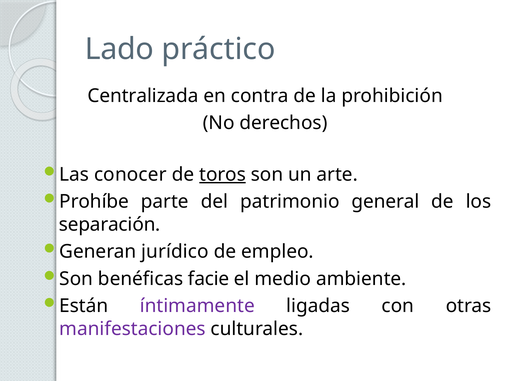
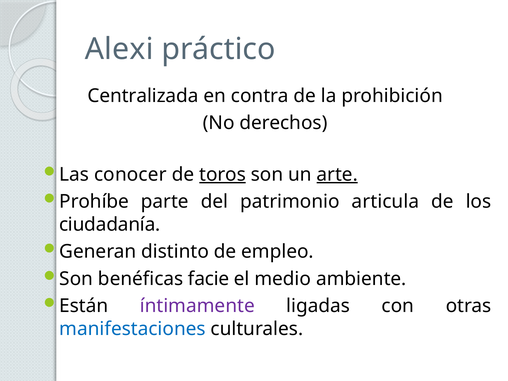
Lado: Lado -> Alexi
arte underline: none -> present
general: general -> articula
separación: separación -> ciudadanía
jurídico: jurídico -> distinto
manifestaciones colour: purple -> blue
